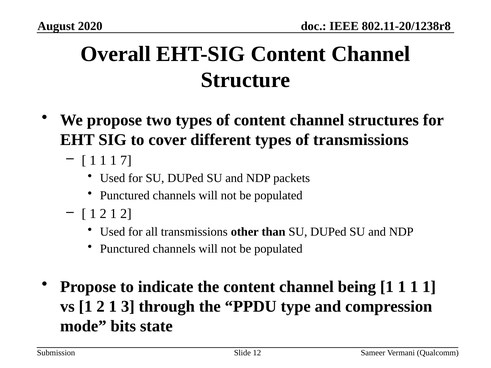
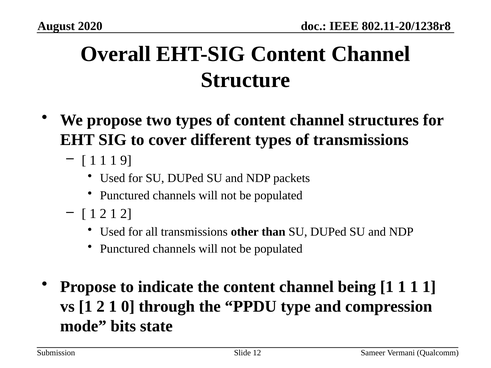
7: 7 -> 9
3: 3 -> 0
